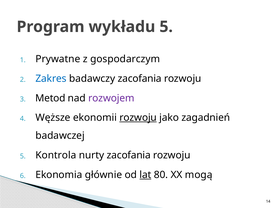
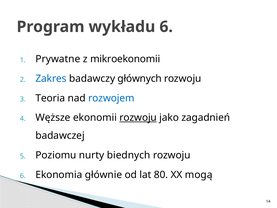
wykładu 5: 5 -> 6
gospodarczym: gospodarczym -> mikroekonomii
badawczy zacofania: zacofania -> głównych
Metod: Metod -> Teoria
rozwojem colour: purple -> blue
Kontrola: Kontrola -> Poziomu
nurty zacofania: zacofania -> biednych
lat underline: present -> none
